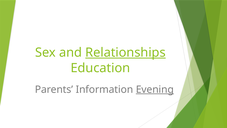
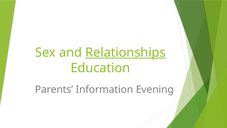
Evening underline: present -> none
